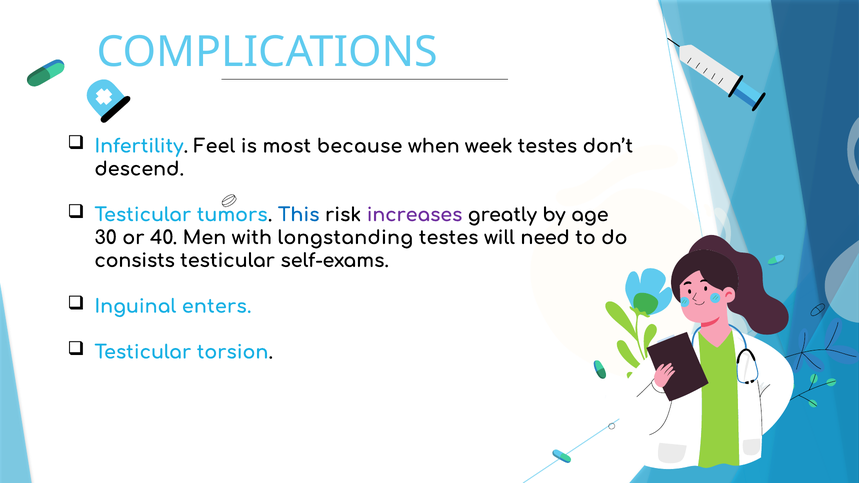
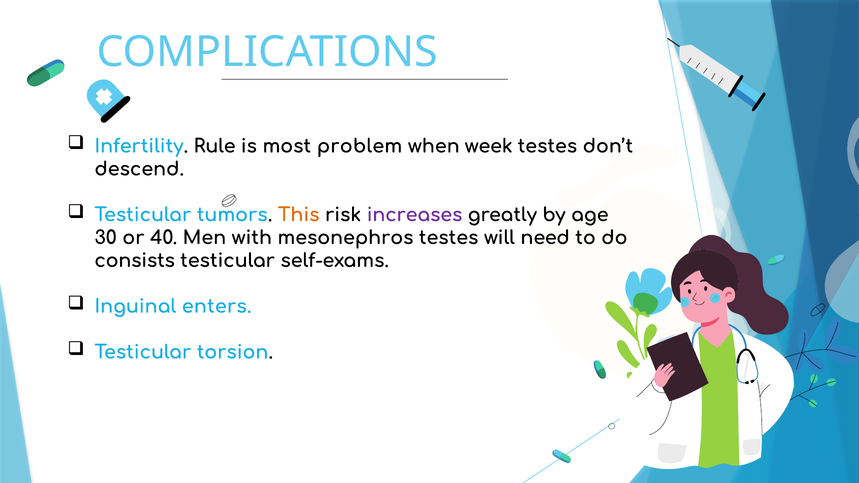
Feel: Feel -> Rule
because: because -> problem
This colour: blue -> orange
longstanding: longstanding -> mesonephros
